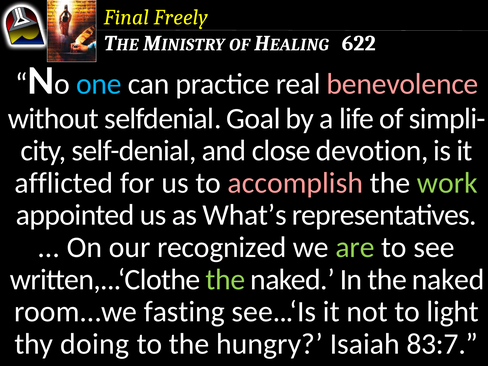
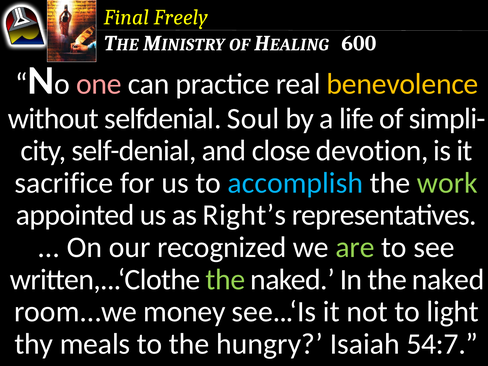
622: 622 -> 600
one colour: light blue -> pink
benevolence colour: pink -> yellow
Goal: Goal -> Soul
afflicted: afflicted -> sacrifice
accomplish colour: pink -> light blue
What’s: What’s -> Right’s
fasting: fasting -> money
doing: doing -> meals
83:7: 83:7 -> 54:7
